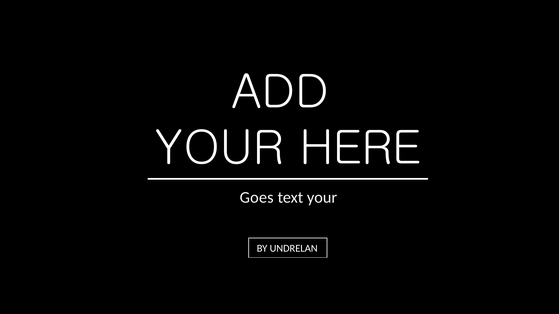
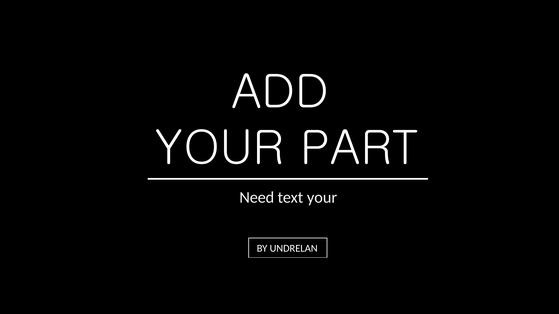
HERE: HERE -> PART
Goes: Goes -> Need
